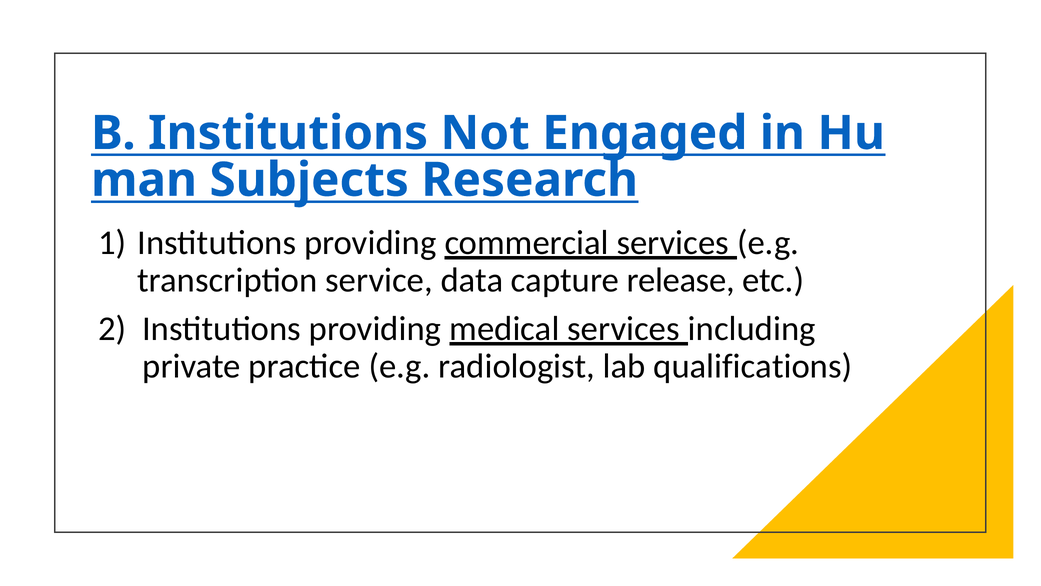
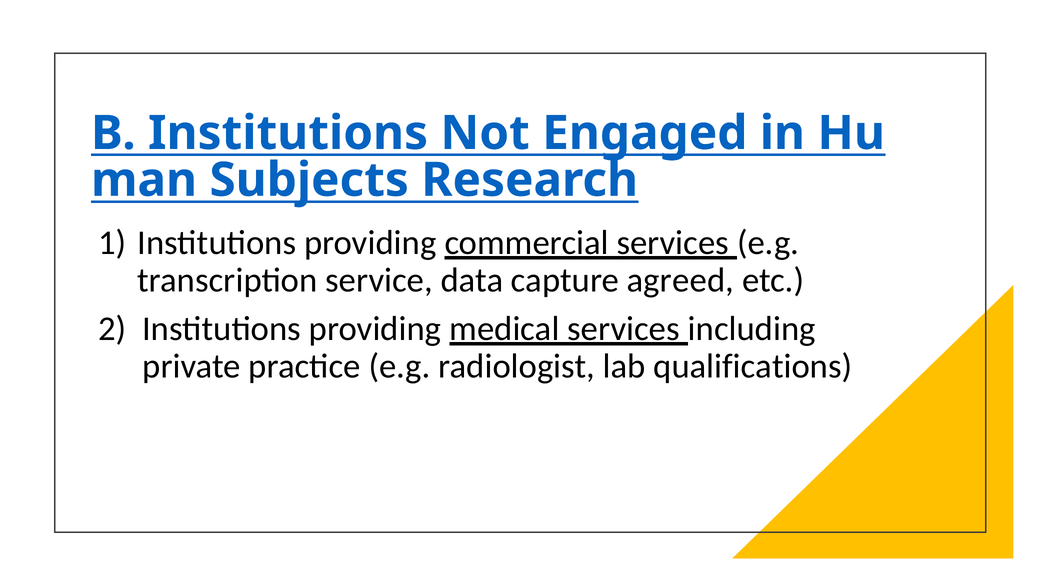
release: release -> agreed
